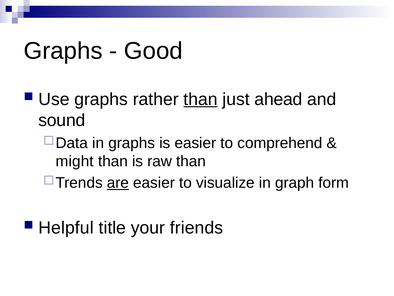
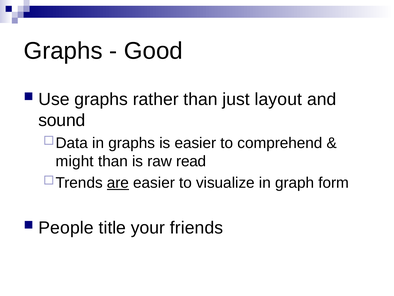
than at (201, 99) underline: present -> none
ahead: ahead -> layout
raw than: than -> read
Helpful: Helpful -> People
